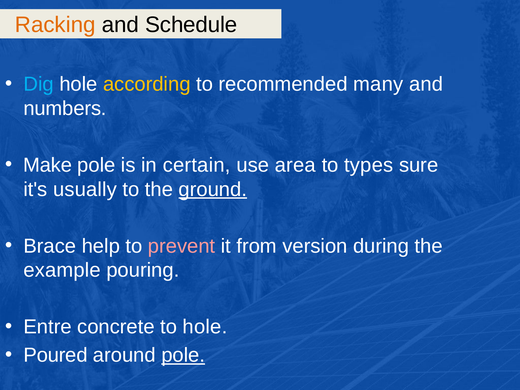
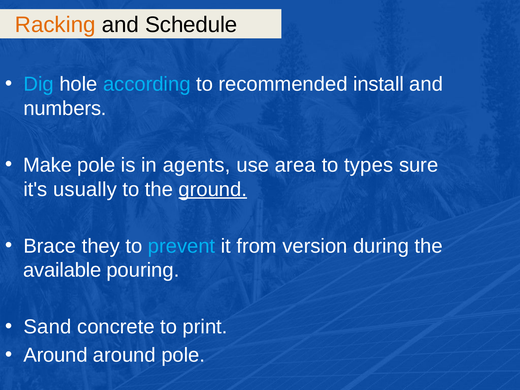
according colour: yellow -> light blue
many: many -> install
certain: certain -> agents
help: help -> they
prevent colour: pink -> light blue
example: example -> available
Entre: Entre -> Sand
to hole: hole -> print
Poured at (56, 355): Poured -> Around
pole at (183, 355) underline: present -> none
